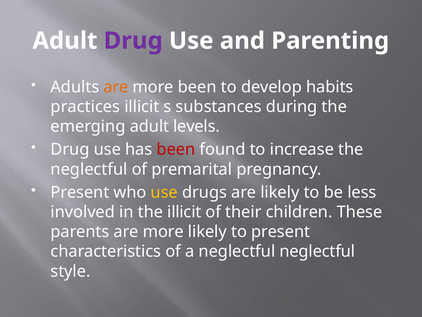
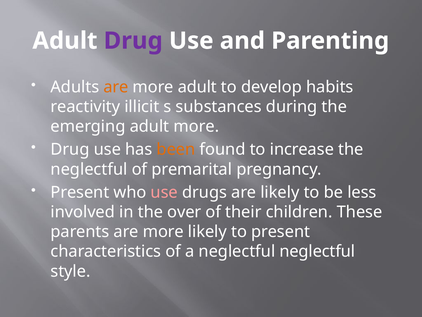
more been: been -> adult
practices: practices -> reactivity
adult levels: levels -> more
been at (176, 149) colour: red -> orange
use at (164, 192) colour: yellow -> pink
the illicit: illicit -> over
